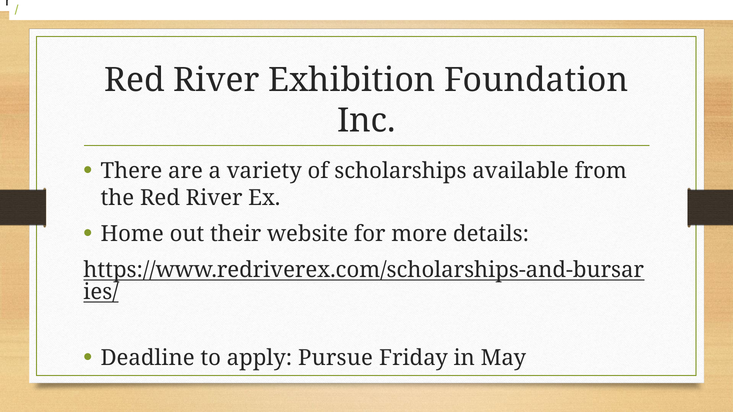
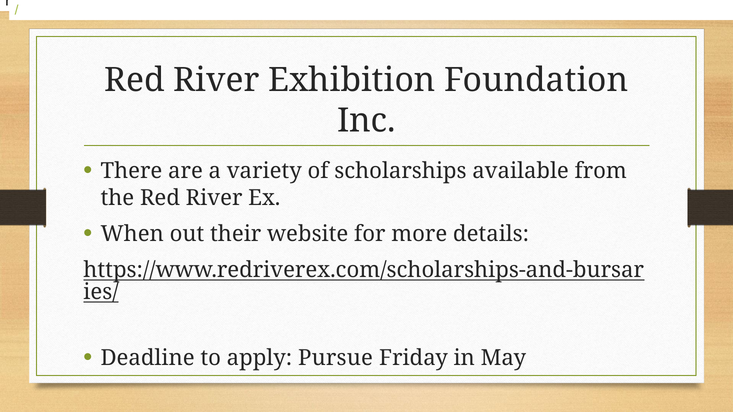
Home: Home -> When
